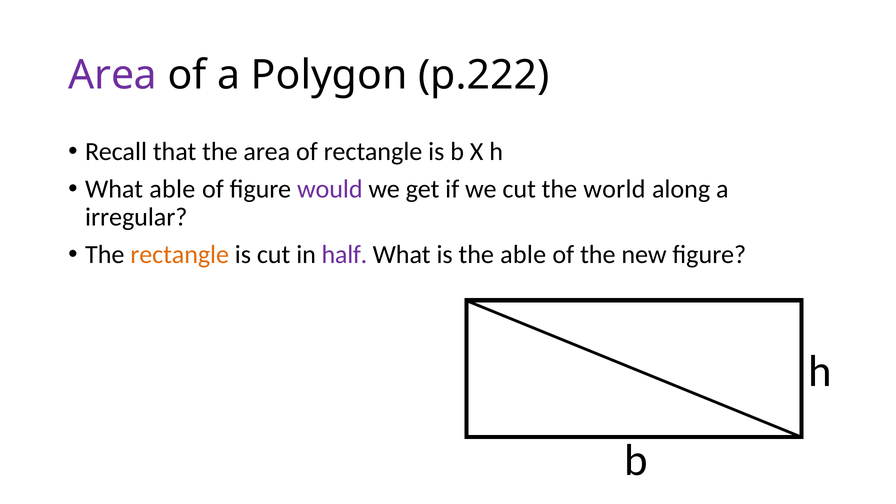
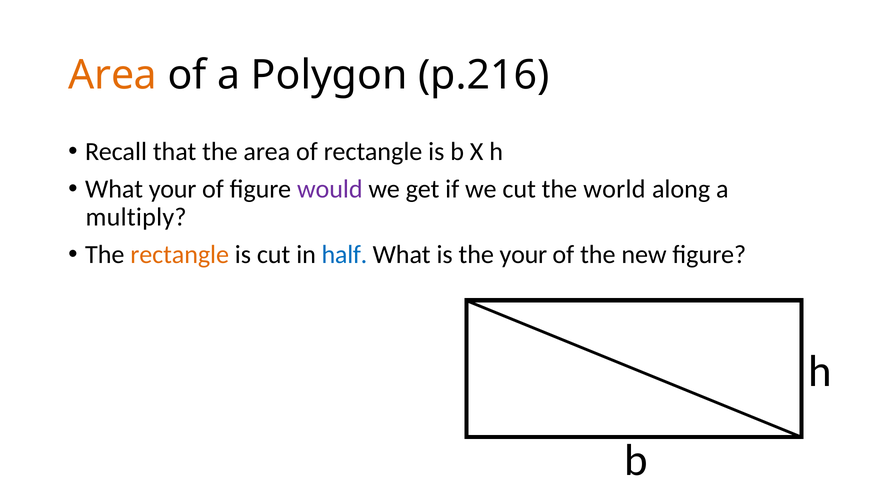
Area at (113, 75) colour: purple -> orange
p.222: p.222 -> p.216
What able: able -> your
irregular: irregular -> multiply
half colour: purple -> blue
the able: able -> your
